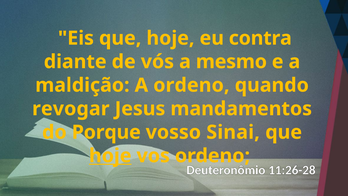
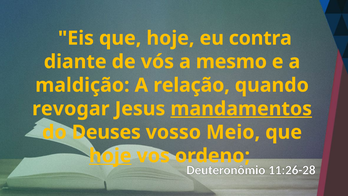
A ordeno: ordeno -> relação
mandamentos underline: none -> present
Porque: Porque -> Deuses
Sinai: Sinai -> Meio
